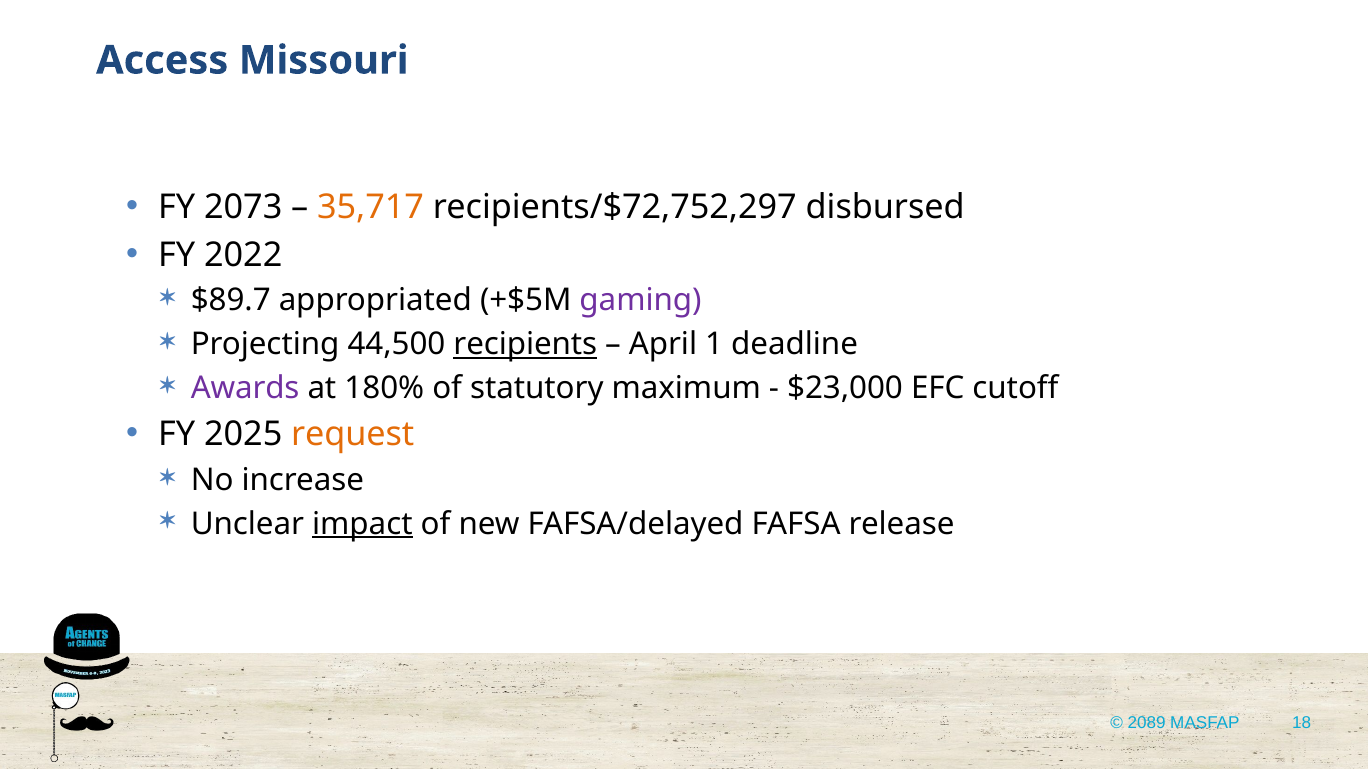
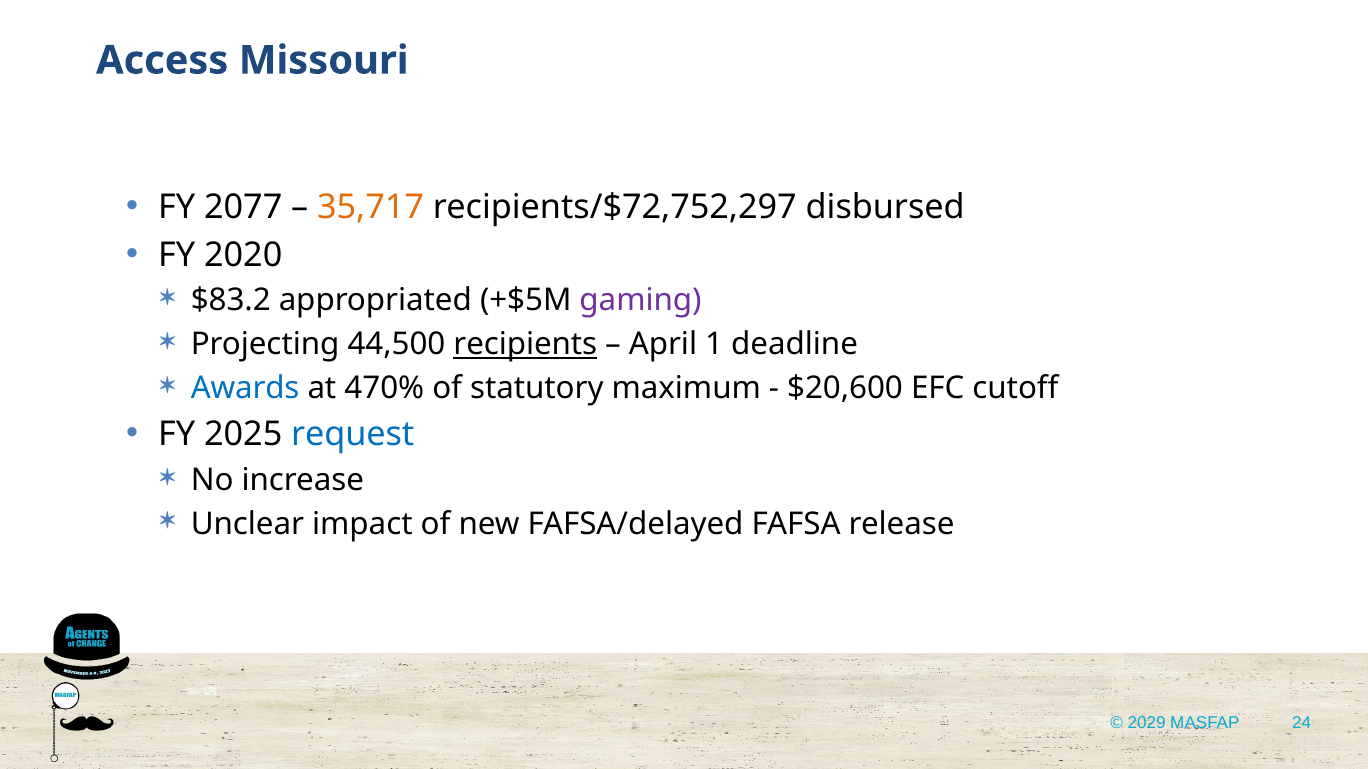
2073: 2073 -> 2077
2022: 2022 -> 2020
$89.7: $89.7 -> $83.2
Awards colour: purple -> blue
180%: 180% -> 470%
$23,000: $23,000 -> $20,600
request colour: orange -> blue
impact underline: present -> none
2089: 2089 -> 2029
18: 18 -> 24
